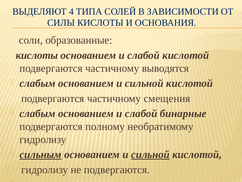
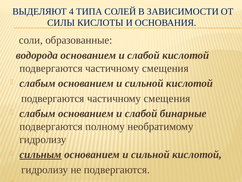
кислоты at (37, 55): кислоты -> водорода
выводятся at (165, 68): выводятся -> смещения
сильной at (150, 154) underline: present -> none
